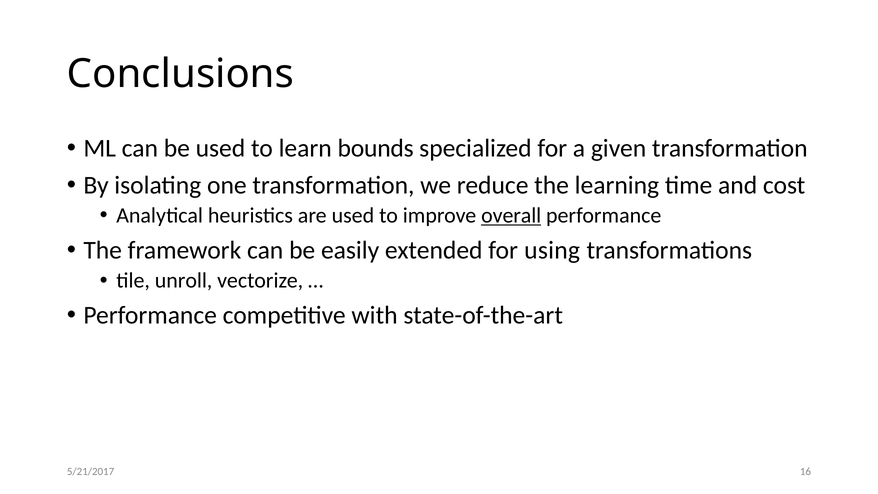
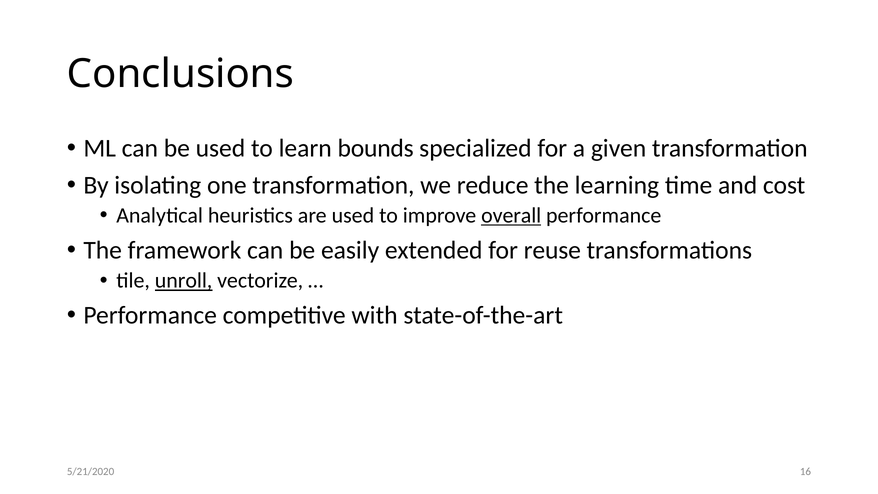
using: using -> reuse
unroll underline: none -> present
5/21/2017: 5/21/2017 -> 5/21/2020
